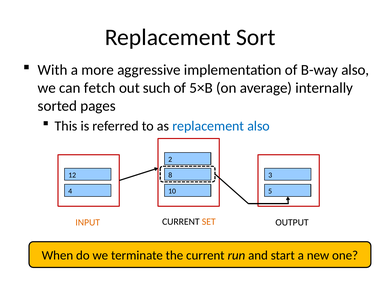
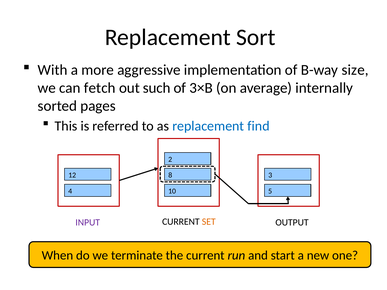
B-way also: also -> size
5×B: 5×B -> 3×B
replacement also: also -> find
INPUT colour: orange -> purple
